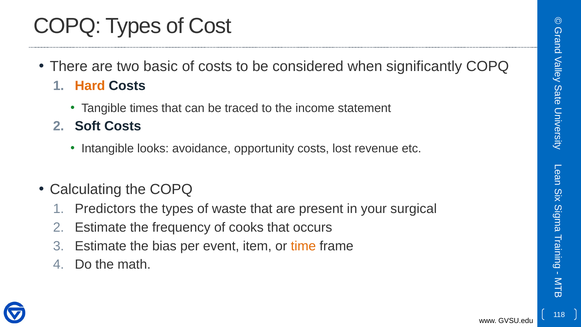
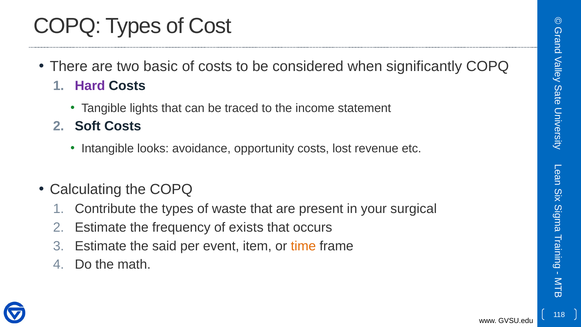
Hard colour: orange -> purple
times: times -> lights
Predictors: Predictors -> Contribute
cooks: cooks -> exists
bias: bias -> said
